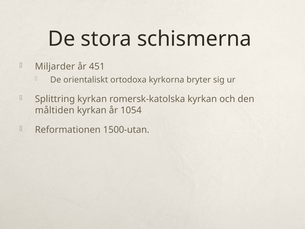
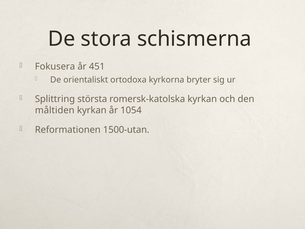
Miljarder: Miljarder -> Fokusera
Splittring kyrkan: kyrkan -> största
